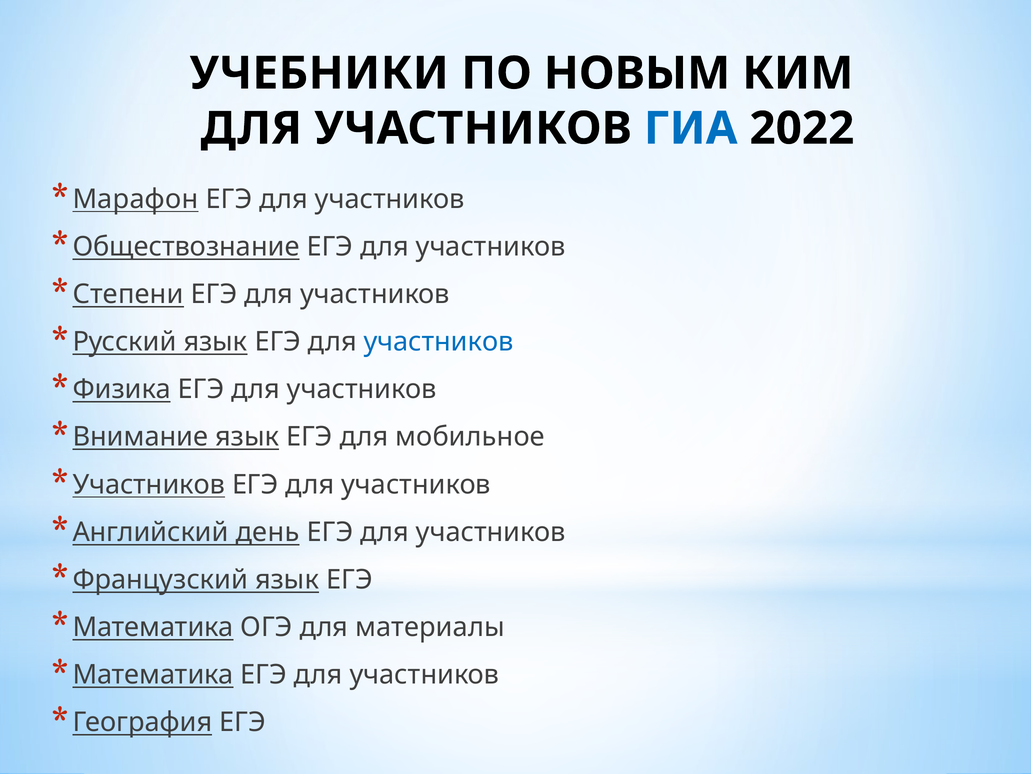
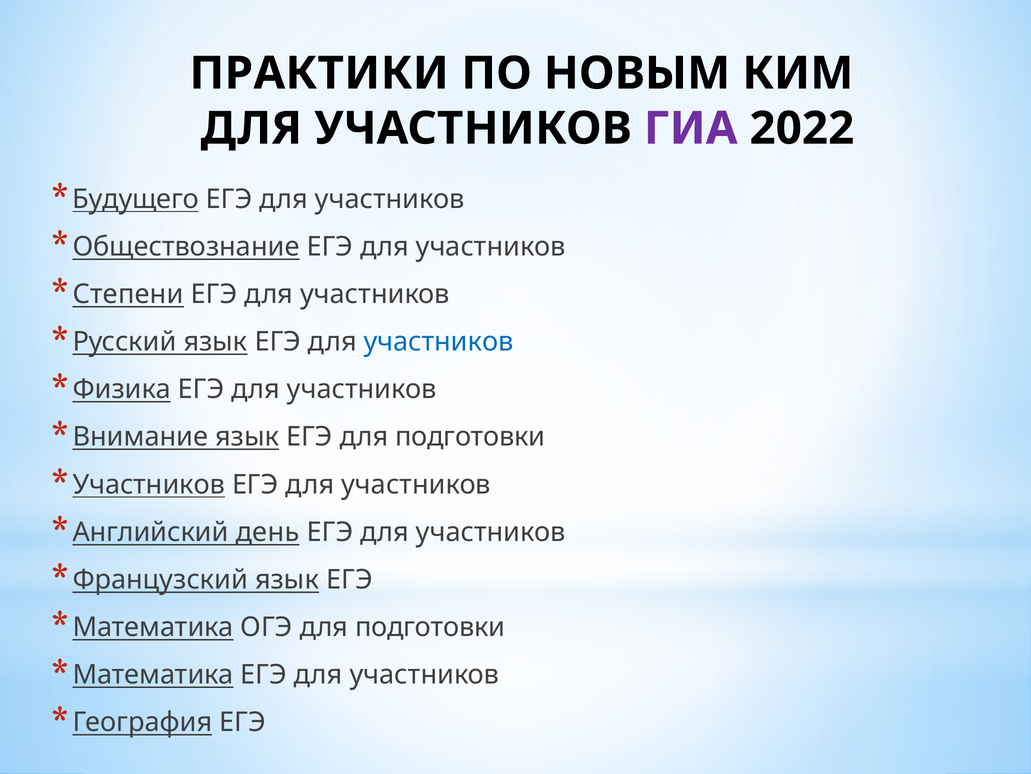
УЧЕБНИКИ: УЧЕБНИКИ -> ПРАКТИКИ
ГИА colour: blue -> purple
Марафон: Марафон -> Будущего
ЕГЭ для мобильное: мобильное -> подготовки
ОГЭ для материалы: материалы -> подготовки
